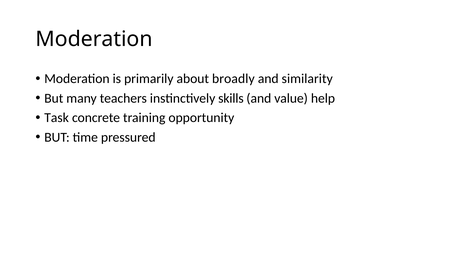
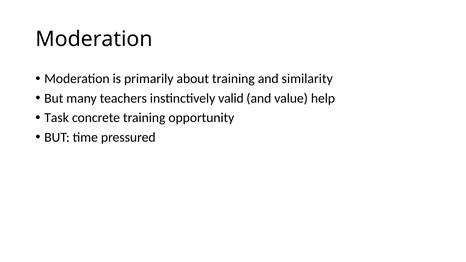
about broadly: broadly -> training
skills: skills -> valid
